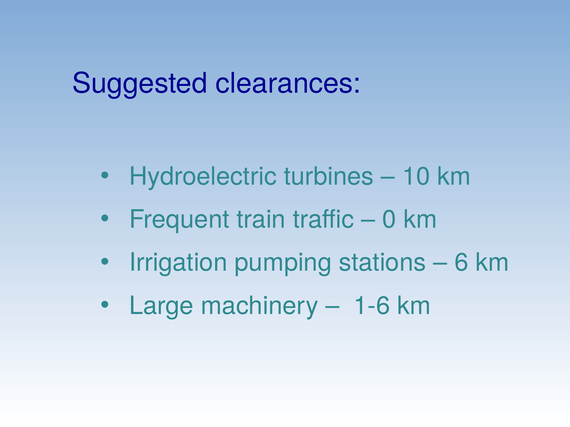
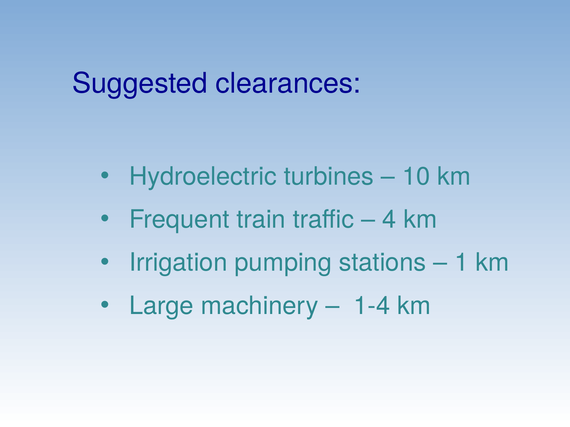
0: 0 -> 4
6: 6 -> 1
1-6: 1-6 -> 1-4
